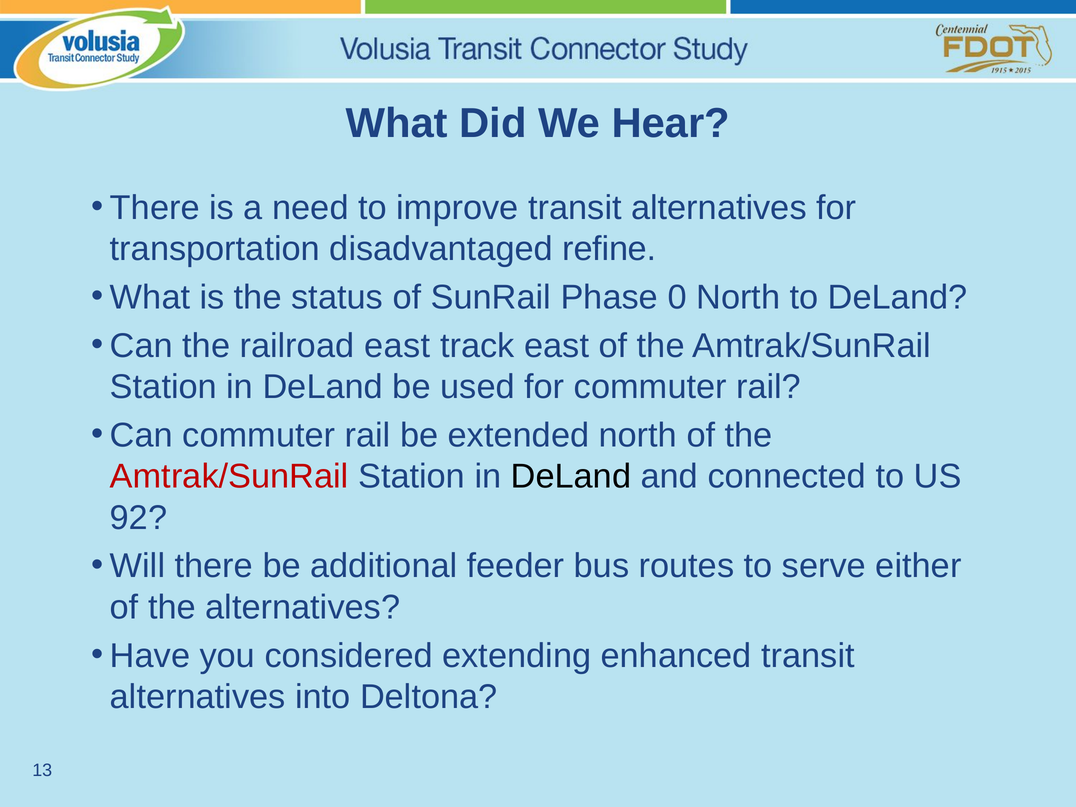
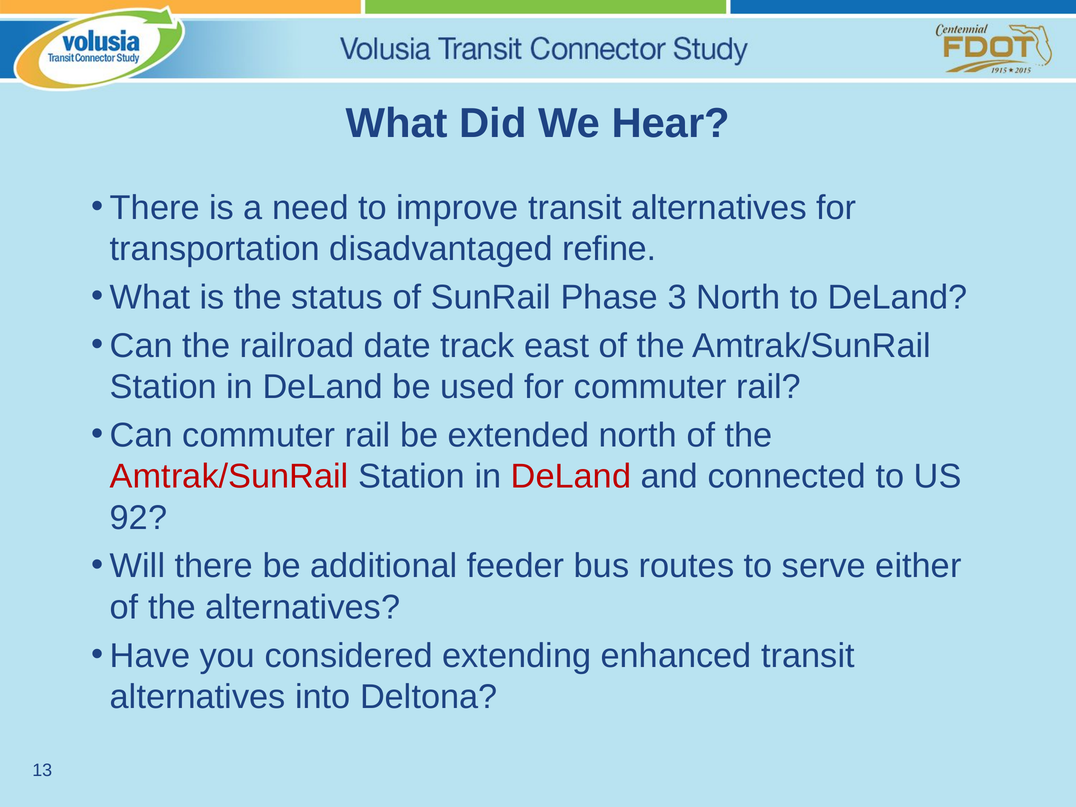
0: 0 -> 3
railroad east: east -> date
DeLand at (571, 477) colour: black -> red
